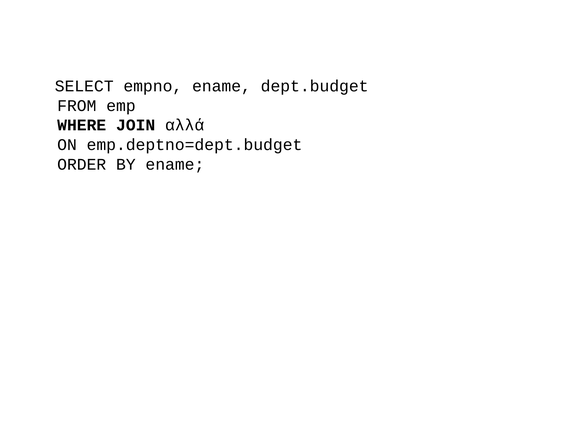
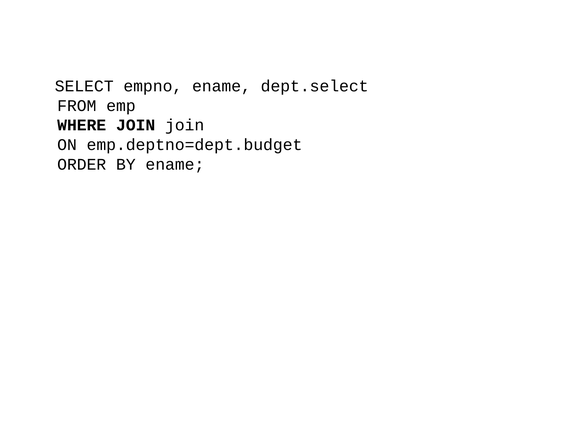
dept.budget: dept.budget -> dept.select
JOIN αλλά: αλλά -> join
